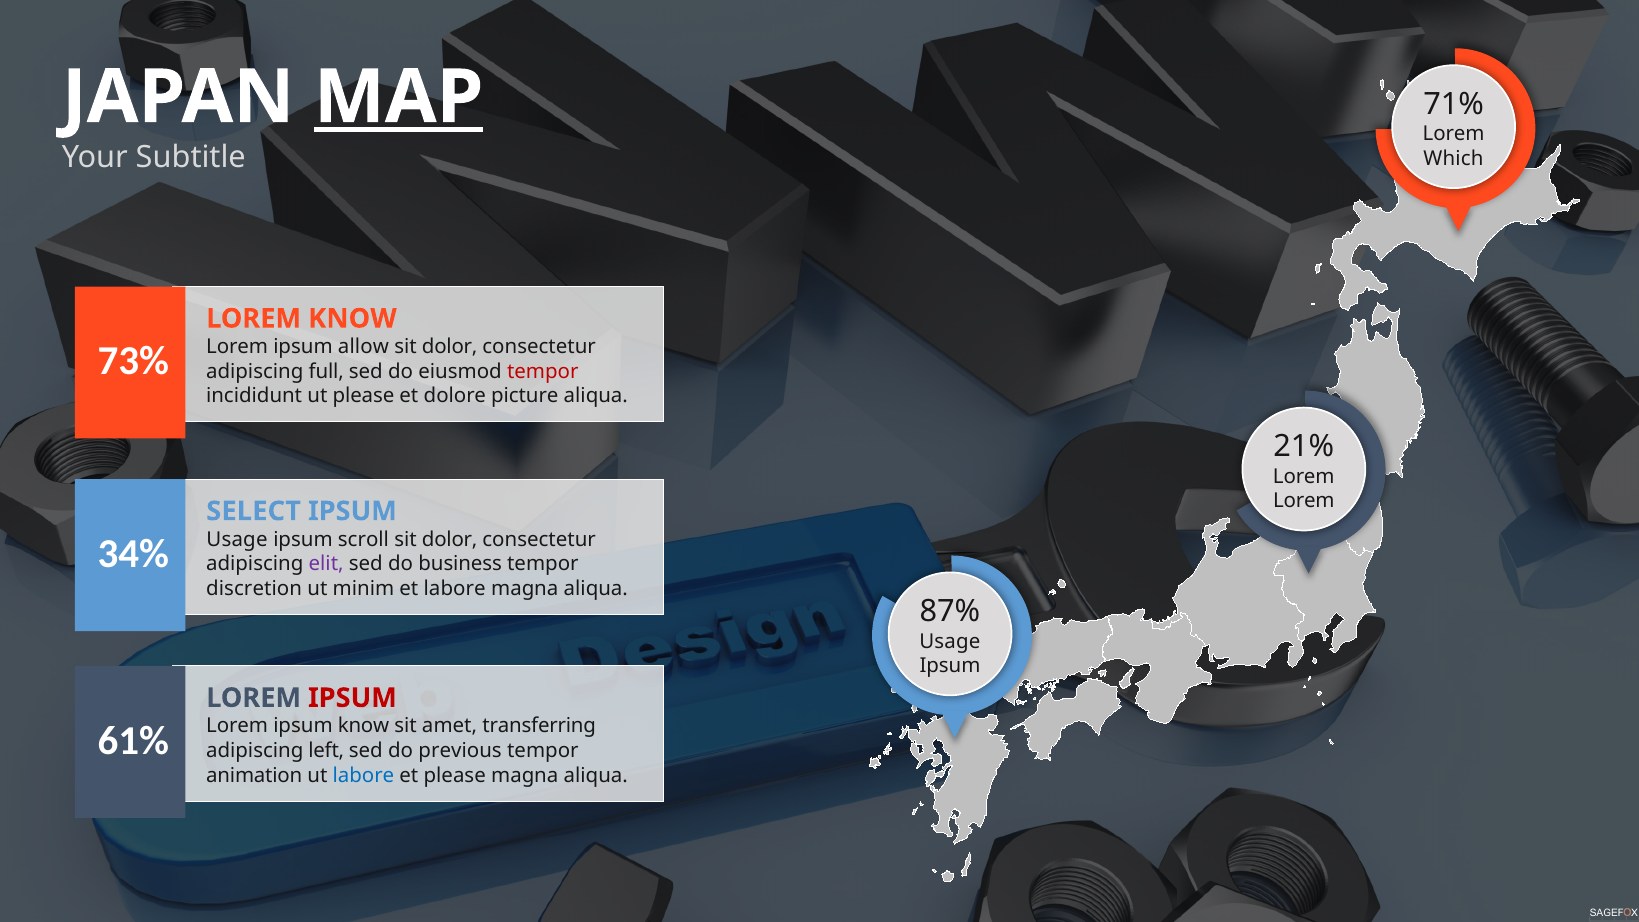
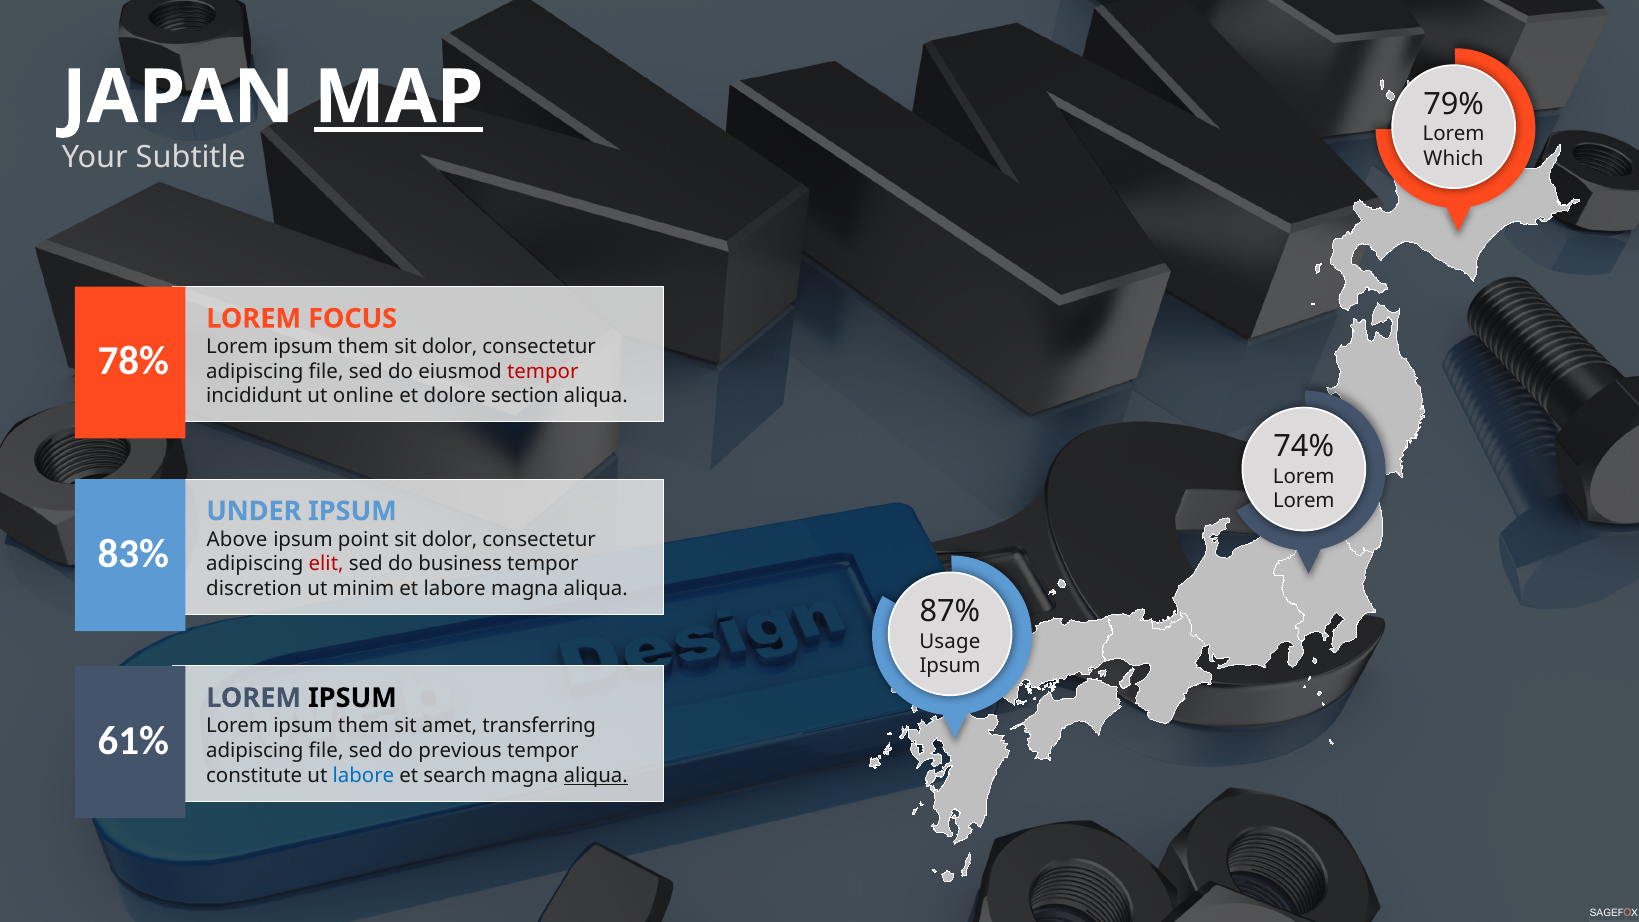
71%: 71% -> 79%
LOREM KNOW: KNOW -> FOCUS
allow at (363, 347): allow -> them
73%: 73% -> 78%
full at (326, 371): full -> file
ut please: please -> online
picture: picture -> section
21%: 21% -> 74%
SELECT: SELECT -> UNDER
Usage at (237, 539): Usage -> Above
scroll: scroll -> point
34%: 34% -> 83%
elit colour: purple -> red
IPSUM at (352, 698) colour: red -> black
know at (364, 726): know -> them
left at (326, 751): left -> file
animation: animation -> constitute
et please: please -> search
aliqua at (596, 775) underline: none -> present
